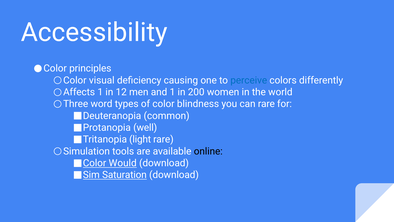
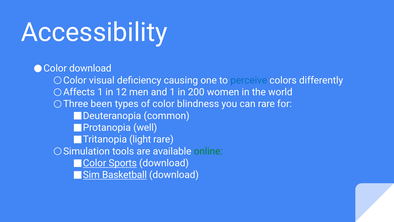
principles at (90, 68): principles -> download
word: word -> been
online colour: black -> green
Would: Would -> Sports
Saturation: Saturation -> Basketball
